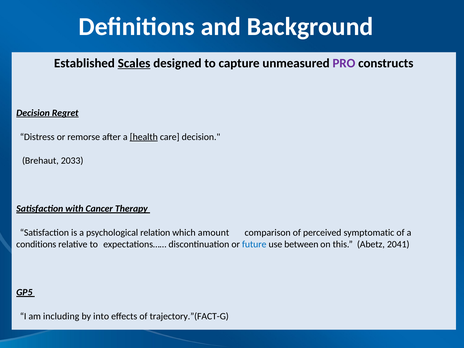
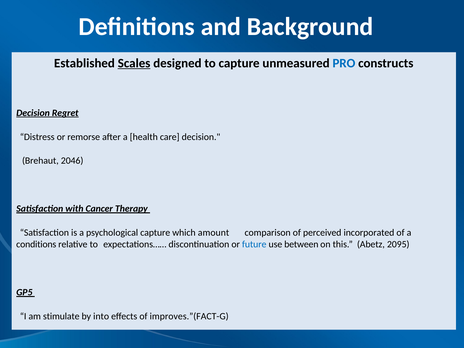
PRO colour: purple -> blue
health underline: present -> none
2033: 2033 -> 2046
psychological relation: relation -> capture
symptomatic: symptomatic -> incorporated
2041: 2041 -> 2095
including: including -> stimulate
trajectory.”(FACT-G: trajectory.”(FACT-G -> improves.”(FACT-G
